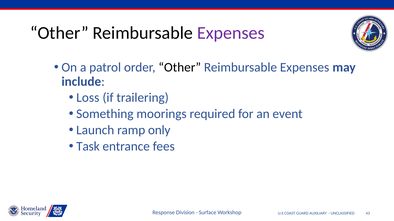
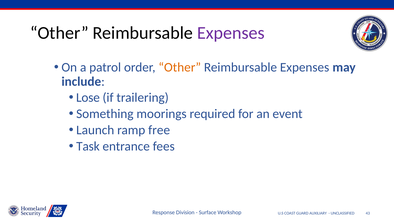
Other at (180, 67) colour: black -> orange
Loss: Loss -> Lose
only: only -> free
